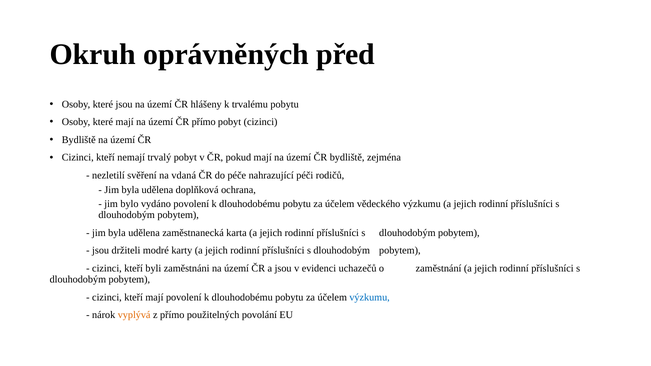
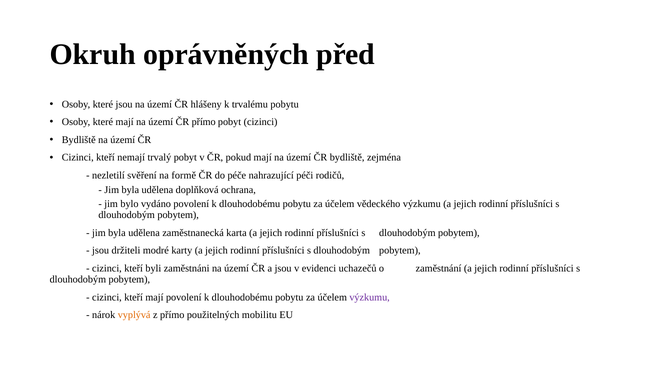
vdaná: vdaná -> formě
výzkumu at (370, 297) colour: blue -> purple
povolání: povolání -> mobilitu
